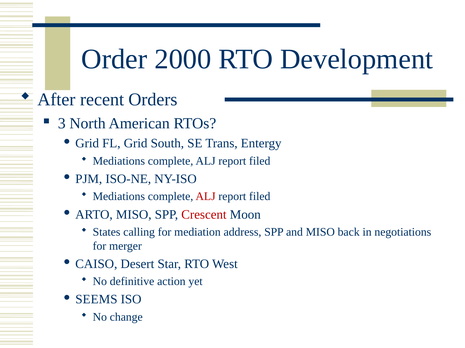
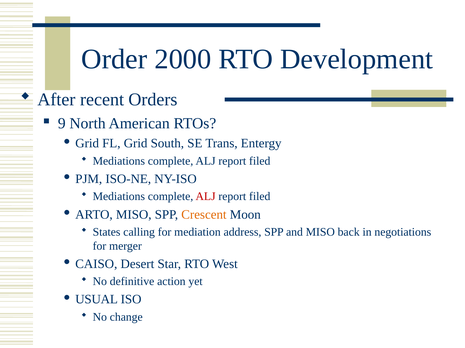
3: 3 -> 9
Crescent colour: red -> orange
SEEMS: SEEMS -> USUAL
